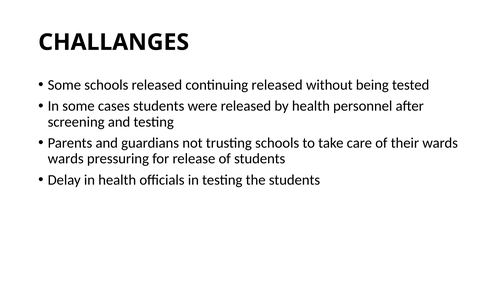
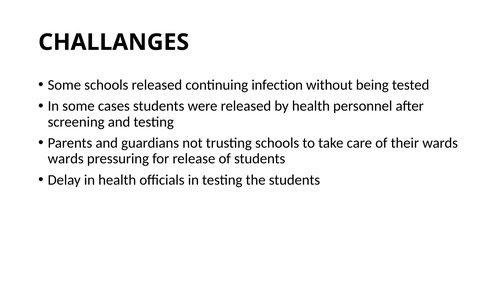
continuing released: released -> infection
